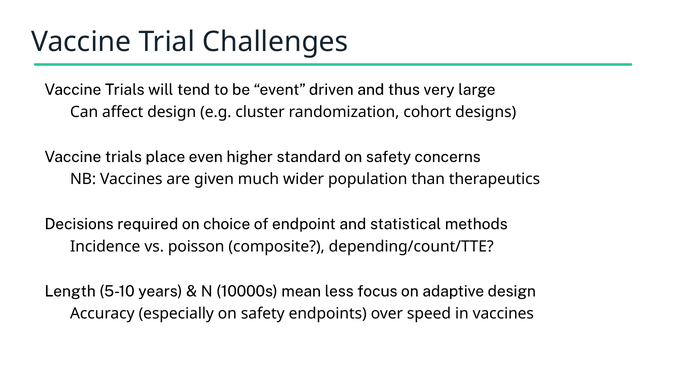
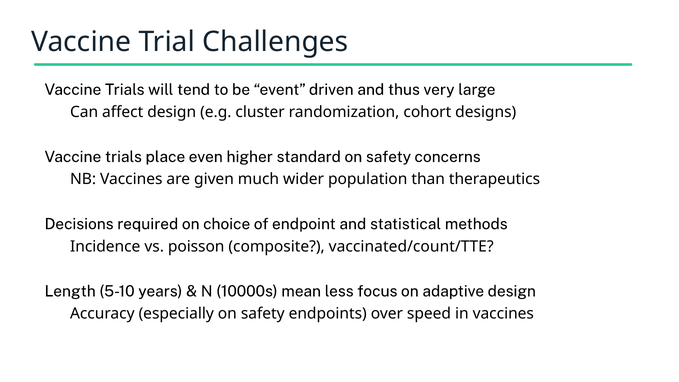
depending/count/TTE: depending/count/TTE -> vaccinated/count/TTE
